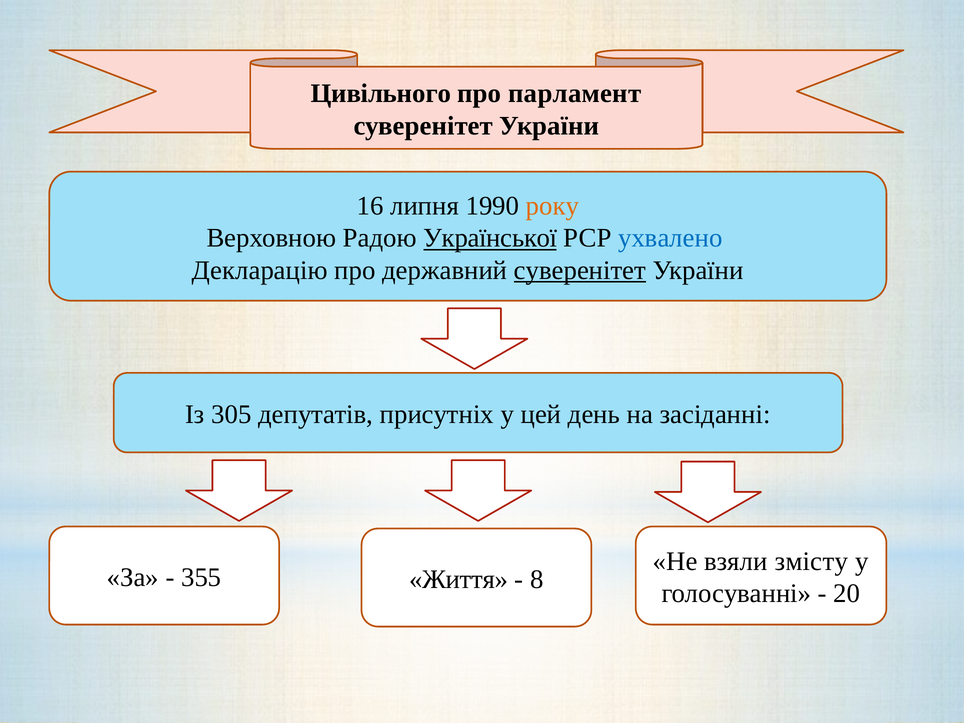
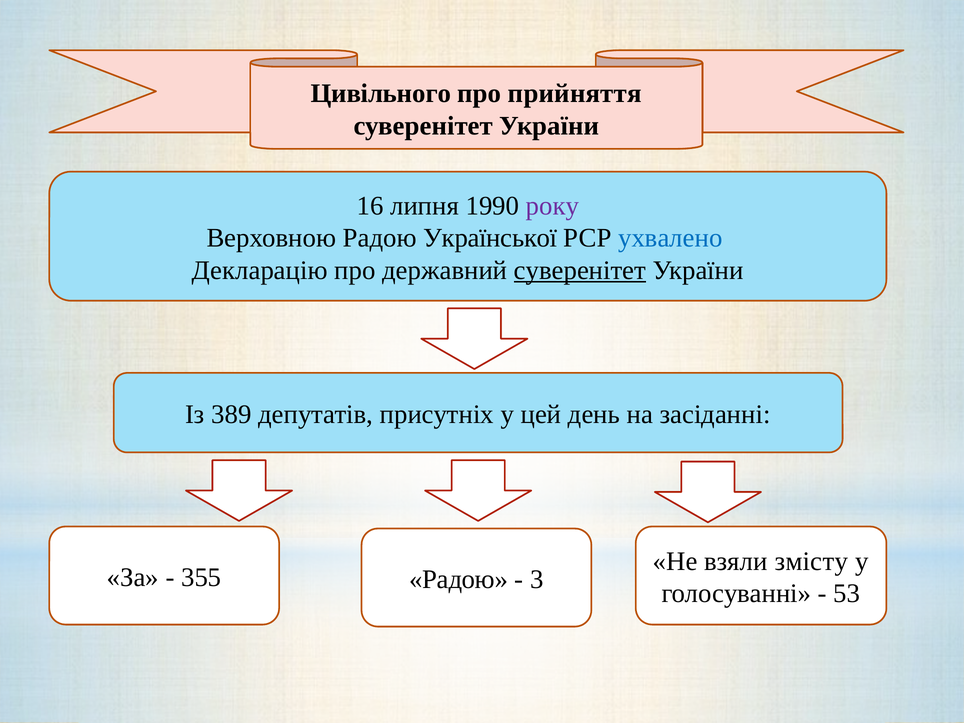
парламент: парламент -> прийняття
року colour: orange -> purple
Української underline: present -> none
305: 305 -> 389
355 Життя: Життя -> Радою
8: 8 -> 3
20: 20 -> 53
